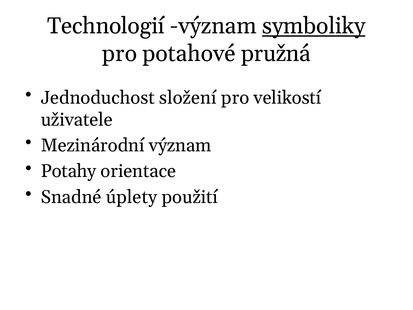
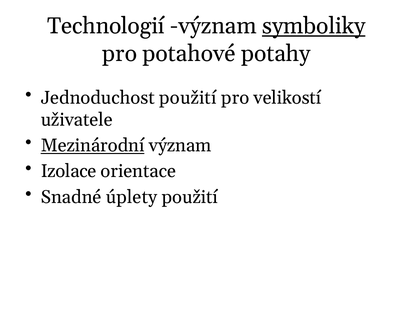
pružná: pružná -> potahy
Jednoduchost složení: složení -> použití
Mezinárodní underline: none -> present
Potahy: Potahy -> Izolace
